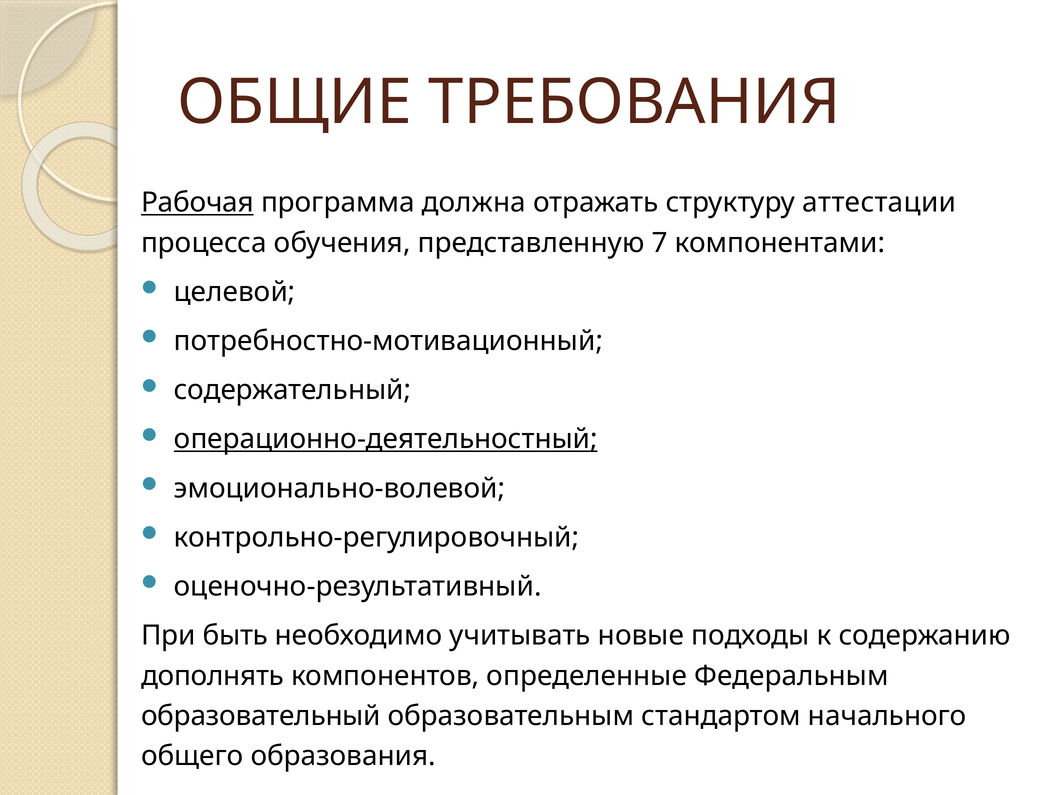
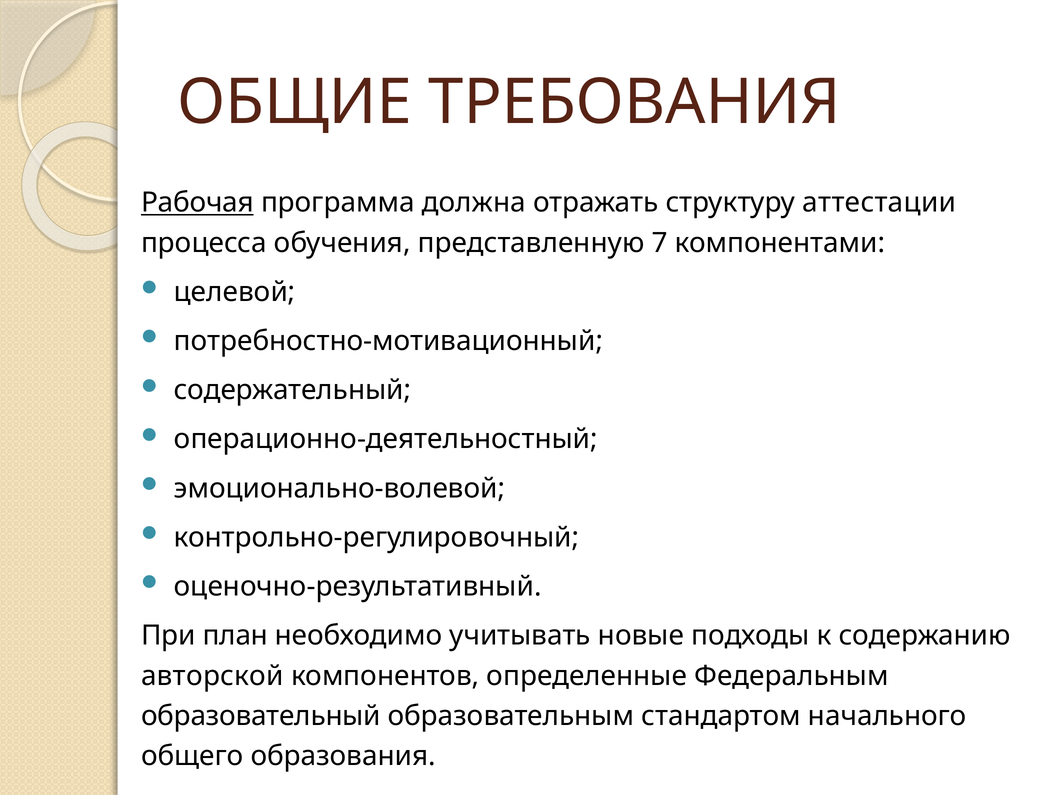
операционно-деятельностный underline: present -> none
быть: быть -> план
дополнять: дополнять -> авторской
